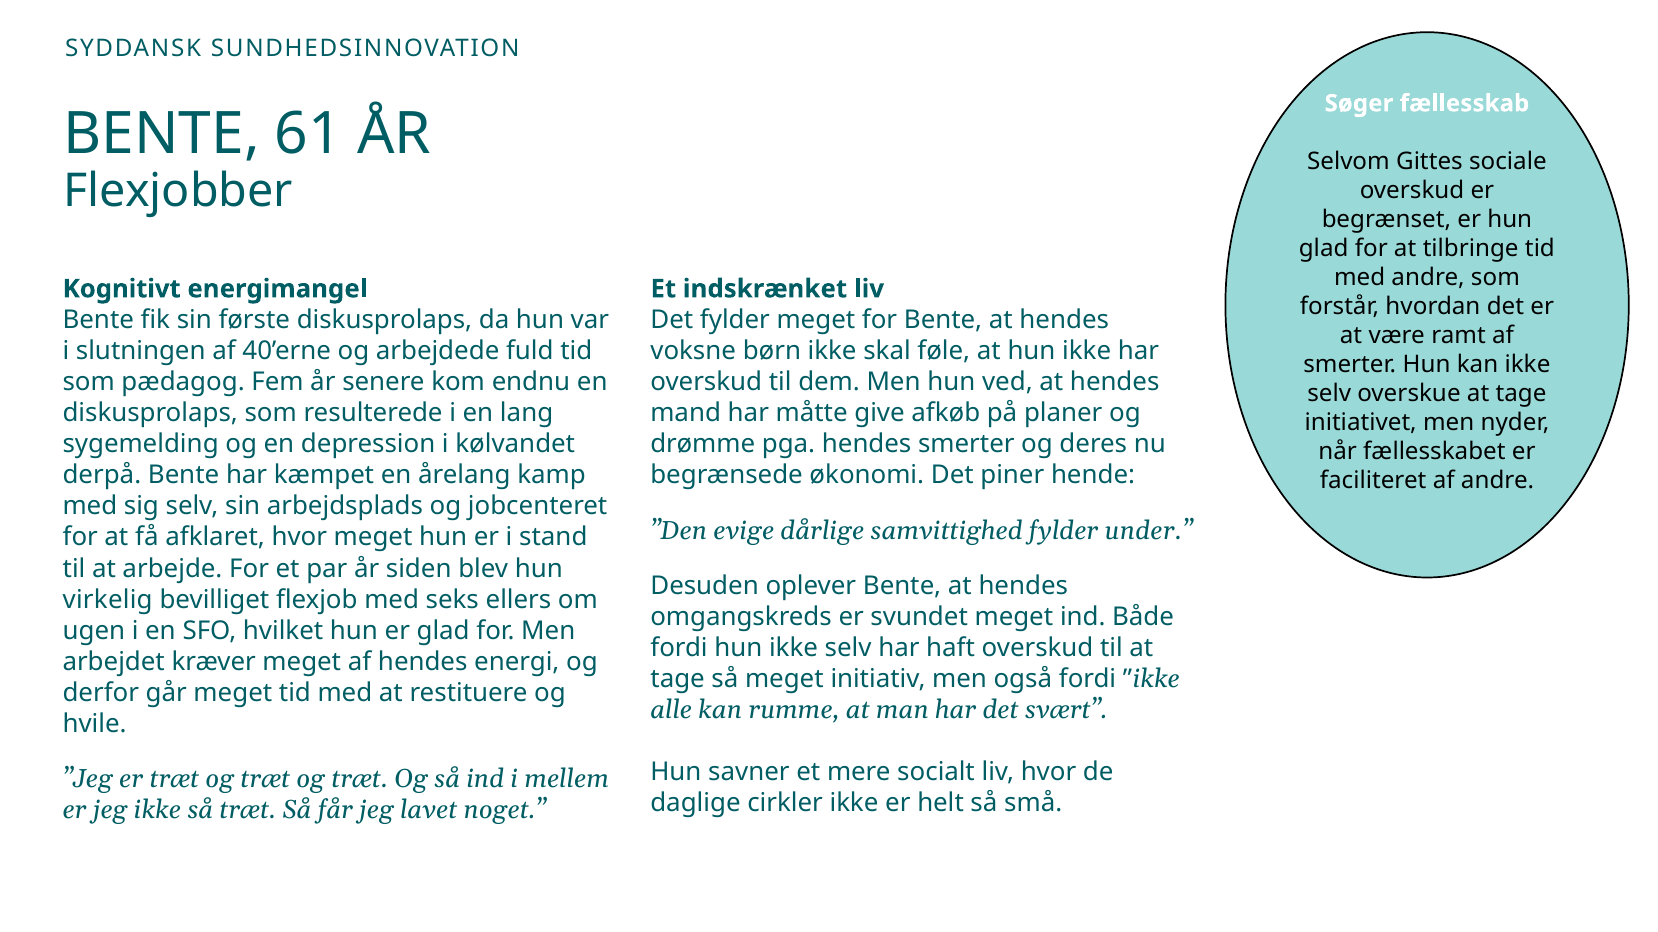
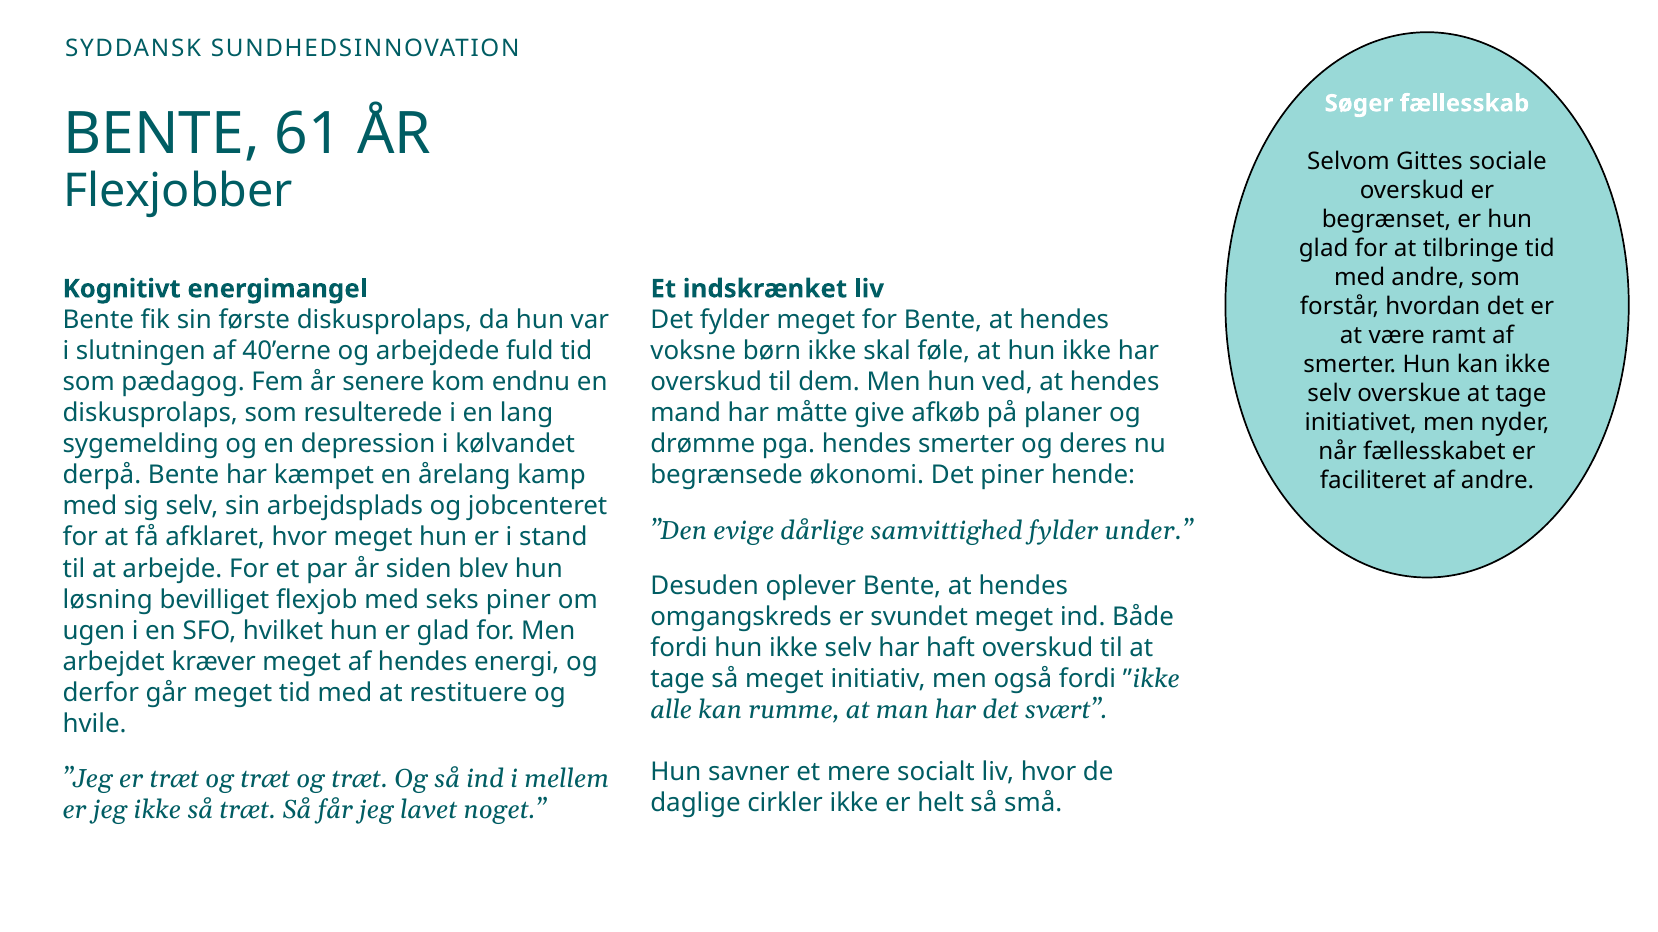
virkelig: virkelig -> løsning
seks ellers: ellers -> piner
